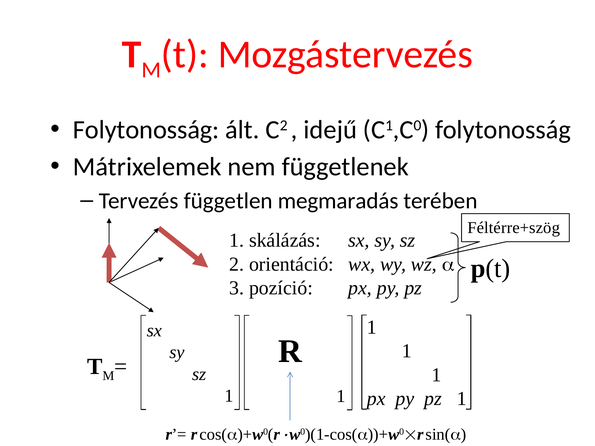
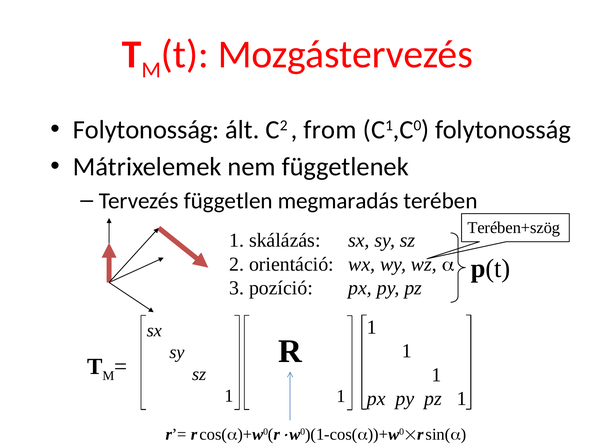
idejű: idejű -> from
Féltérre+szög: Féltérre+szög -> Terében+szög
